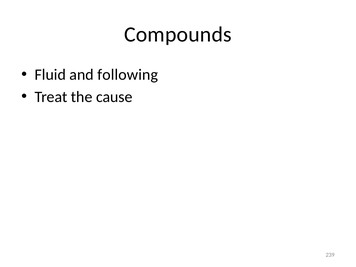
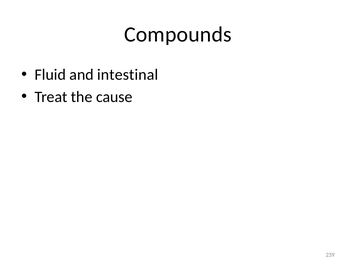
following: following -> intestinal
